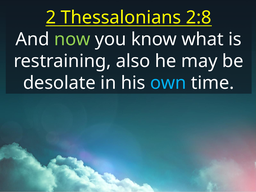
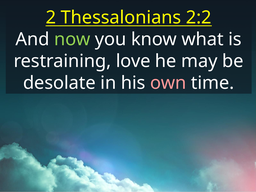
2:8: 2:8 -> 2:2
also: also -> love
own colour: light blue -> pink
